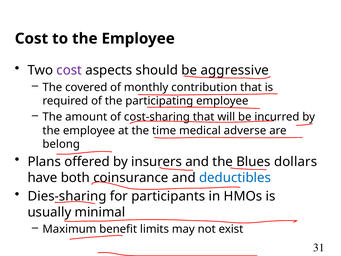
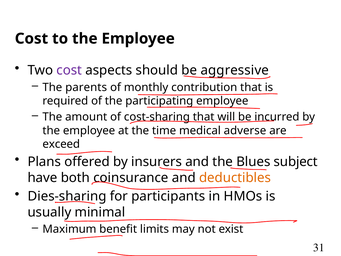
covered: covered -> parents
belong: belong -> exceed
dollars: dollars -> subject
deductibles colour: blue -> orange
